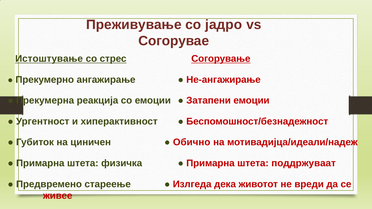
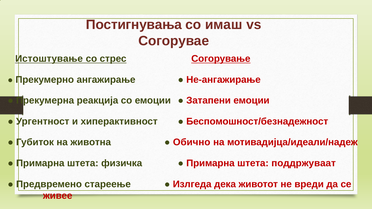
Преживување: Преживување -> Постигнувања
јадро: јадро -> имаш
циничен: циничен -> животна
